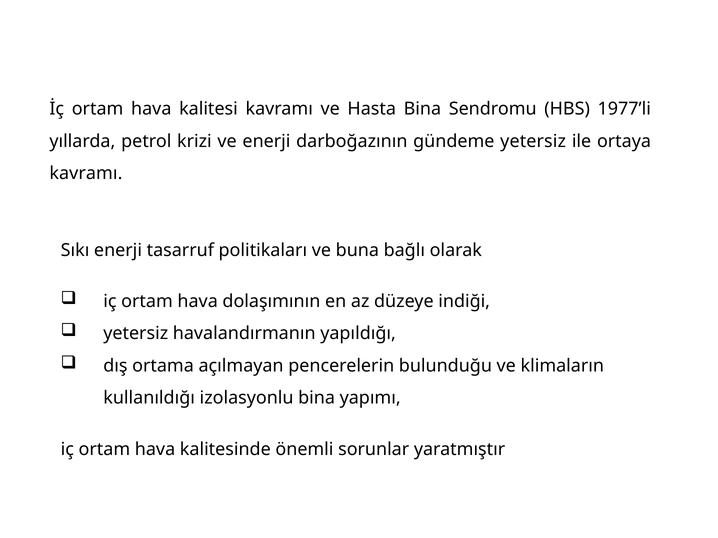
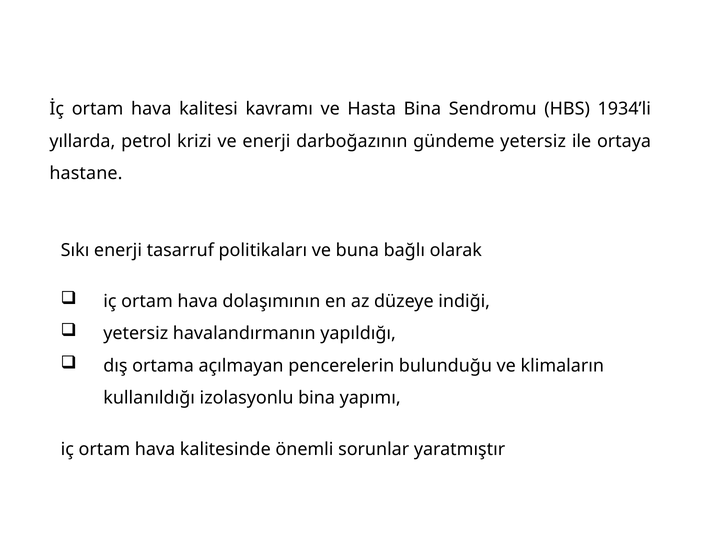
1977’li: 1977’li -> 1934’li
kavramı at (86, 174): kavramı -> hastane
